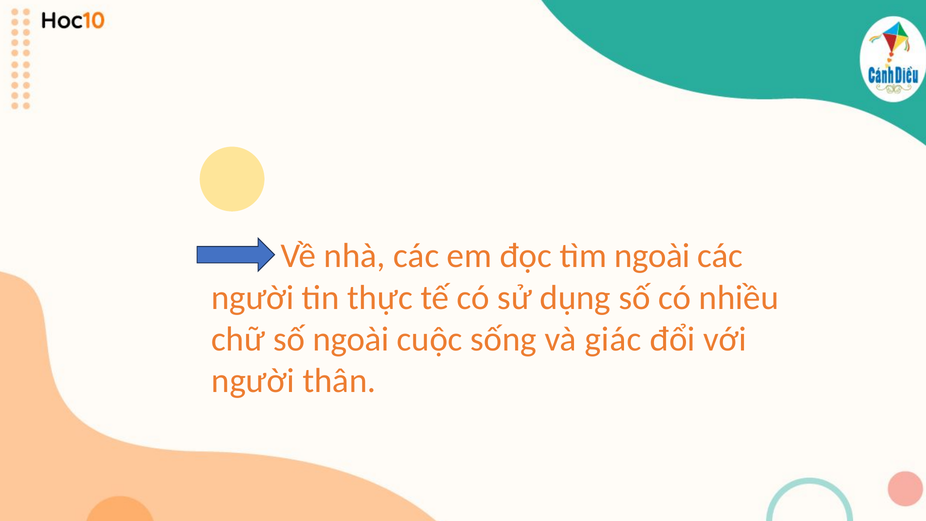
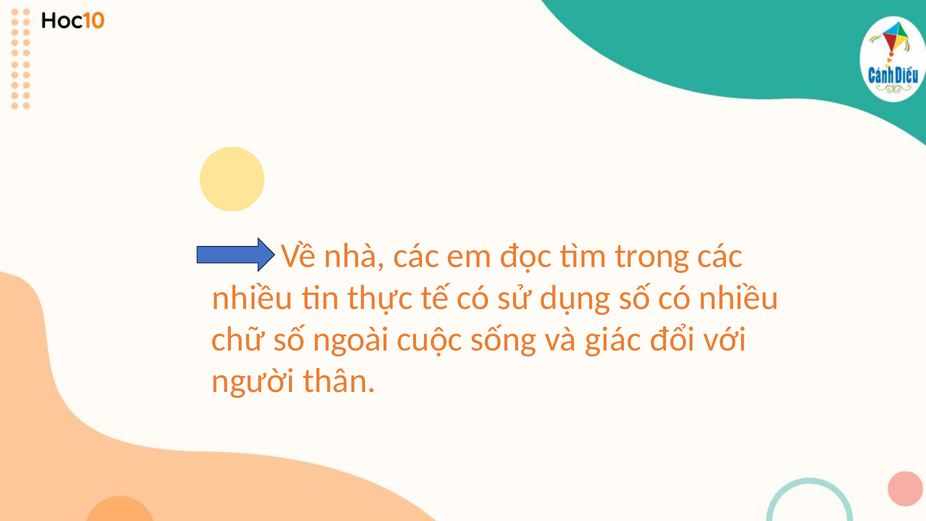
tìm ngoài: ngoài -> trong
người at (253, 298): người -> nhiều
